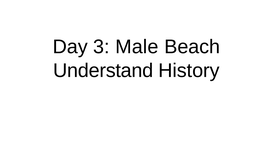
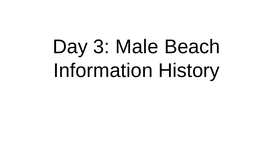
Understand: Understand -> Information
